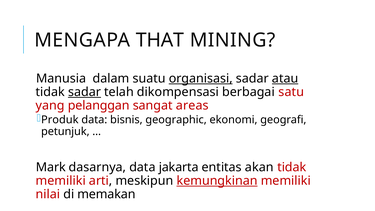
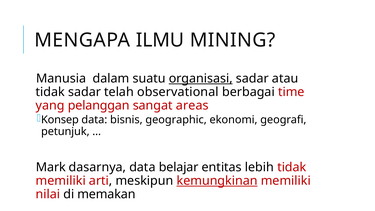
THAT: THAT -> ILMU
atau underline: present -> none
sadar at (85, 92) underline: present -> none
dikompensasi: dikompensasi -> observational
satu: satu -> time
Produk: Produk -> Konsep
jakarta: jakarta -> belajar
akan: akan -> lebih
